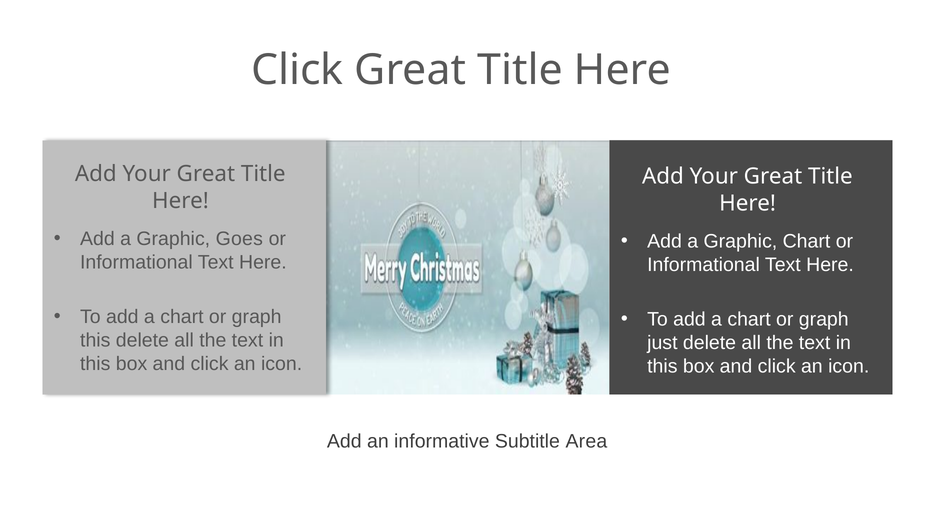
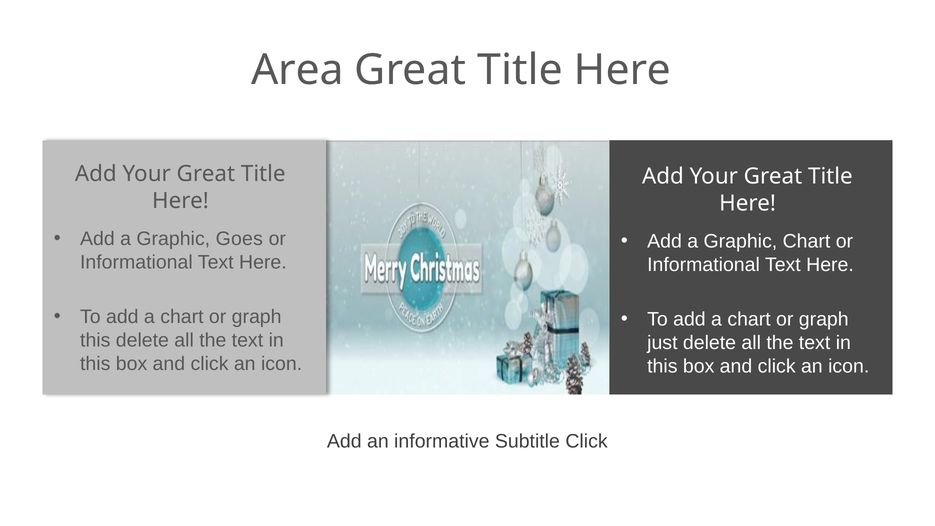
Click at (297, 70): Click -> Area
Subtitle Area: Area -> Click
